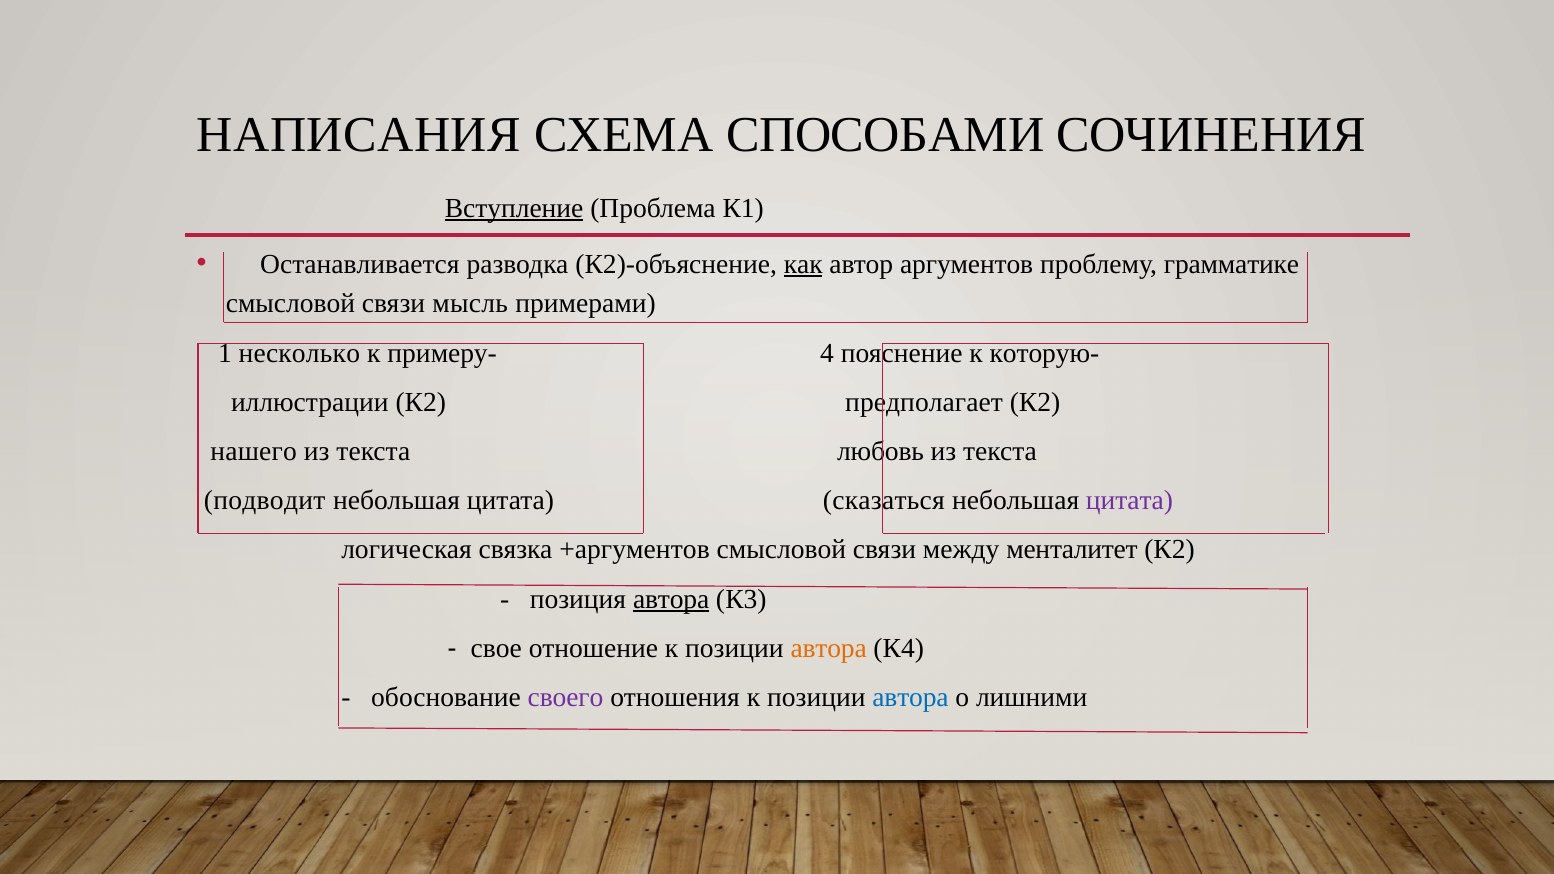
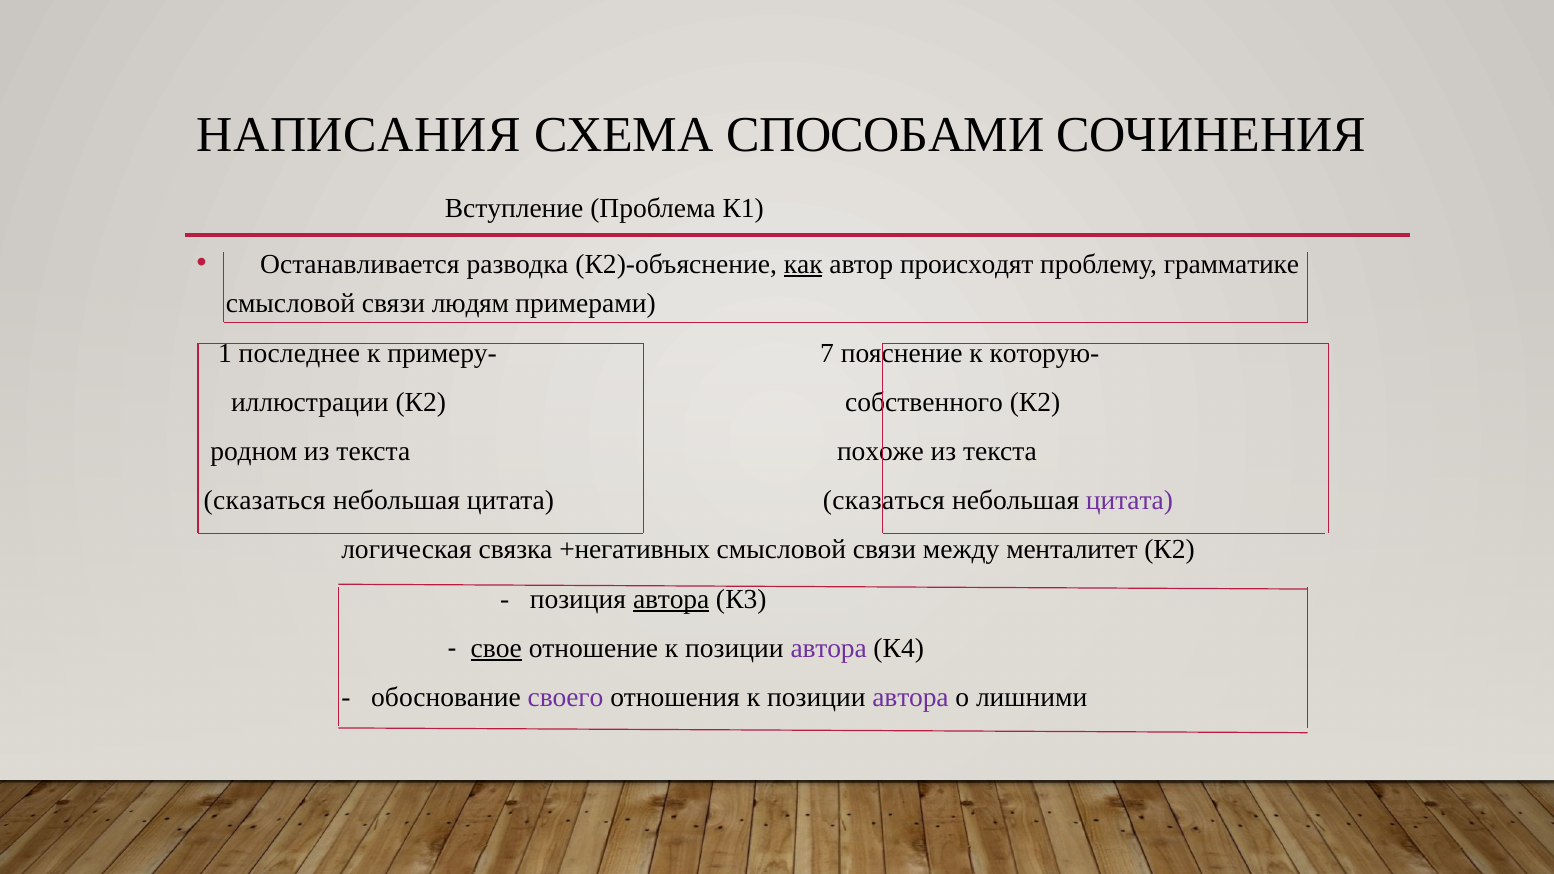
Вступление underline: present -> none
аргументов: аргументов -> происходят
мысль: мысль -> людям
несколько: несколько -> последнее
4: 4 -> 7
предполагает: предполагает -> собственного
нашего: нашего -> родном
любовь: любовь -> похоже
подводит at (265, 501): подводит -> сказаться
+аргументов: +аргументов -> +негативных
свое underline: none -> present
автора at (829, 648) colour: orange -> purple
автора at (910, 698) colour: blue -> purple
